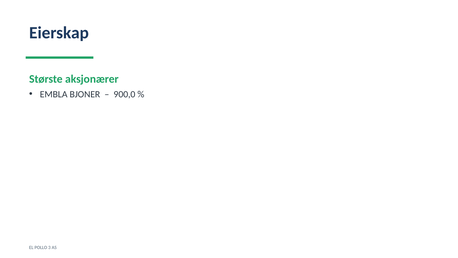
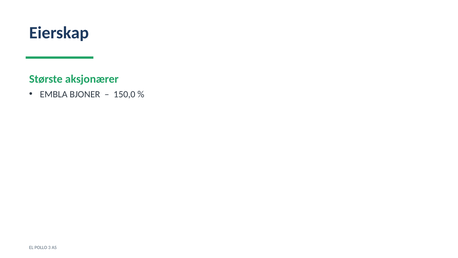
900,0: 900,0 -> 150,0
